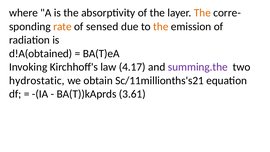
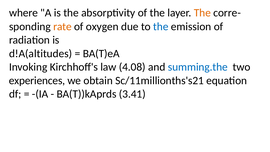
sensed: sensed -> oxygen
the at (161, 27) colour: orange -> blue
d!A(obtained: d!A(obtained -> d!A(altitudes
4.17: 4.17 -> 4.08
summing.the colour: purple -> blue
hydrostatic: hydrostatic -> experiences
3.61: 3.61 -> 3.41
